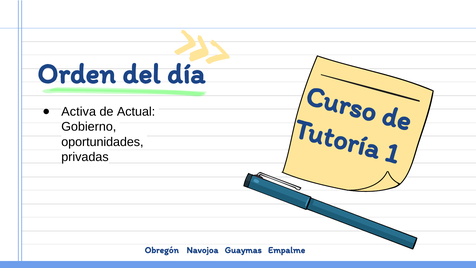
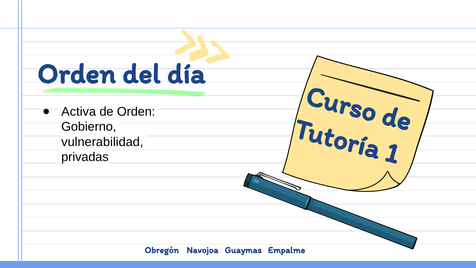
de Actual: Actual -> Orden
oportunidades: oportunidades -> vulnerabilidad
